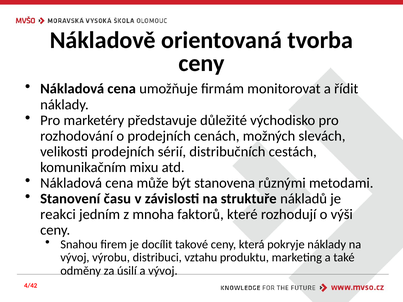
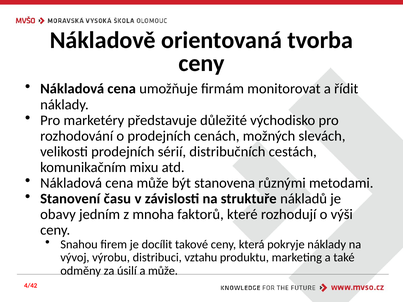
reakci: reakci -> obavy
a vývoj: vývoj -> může
